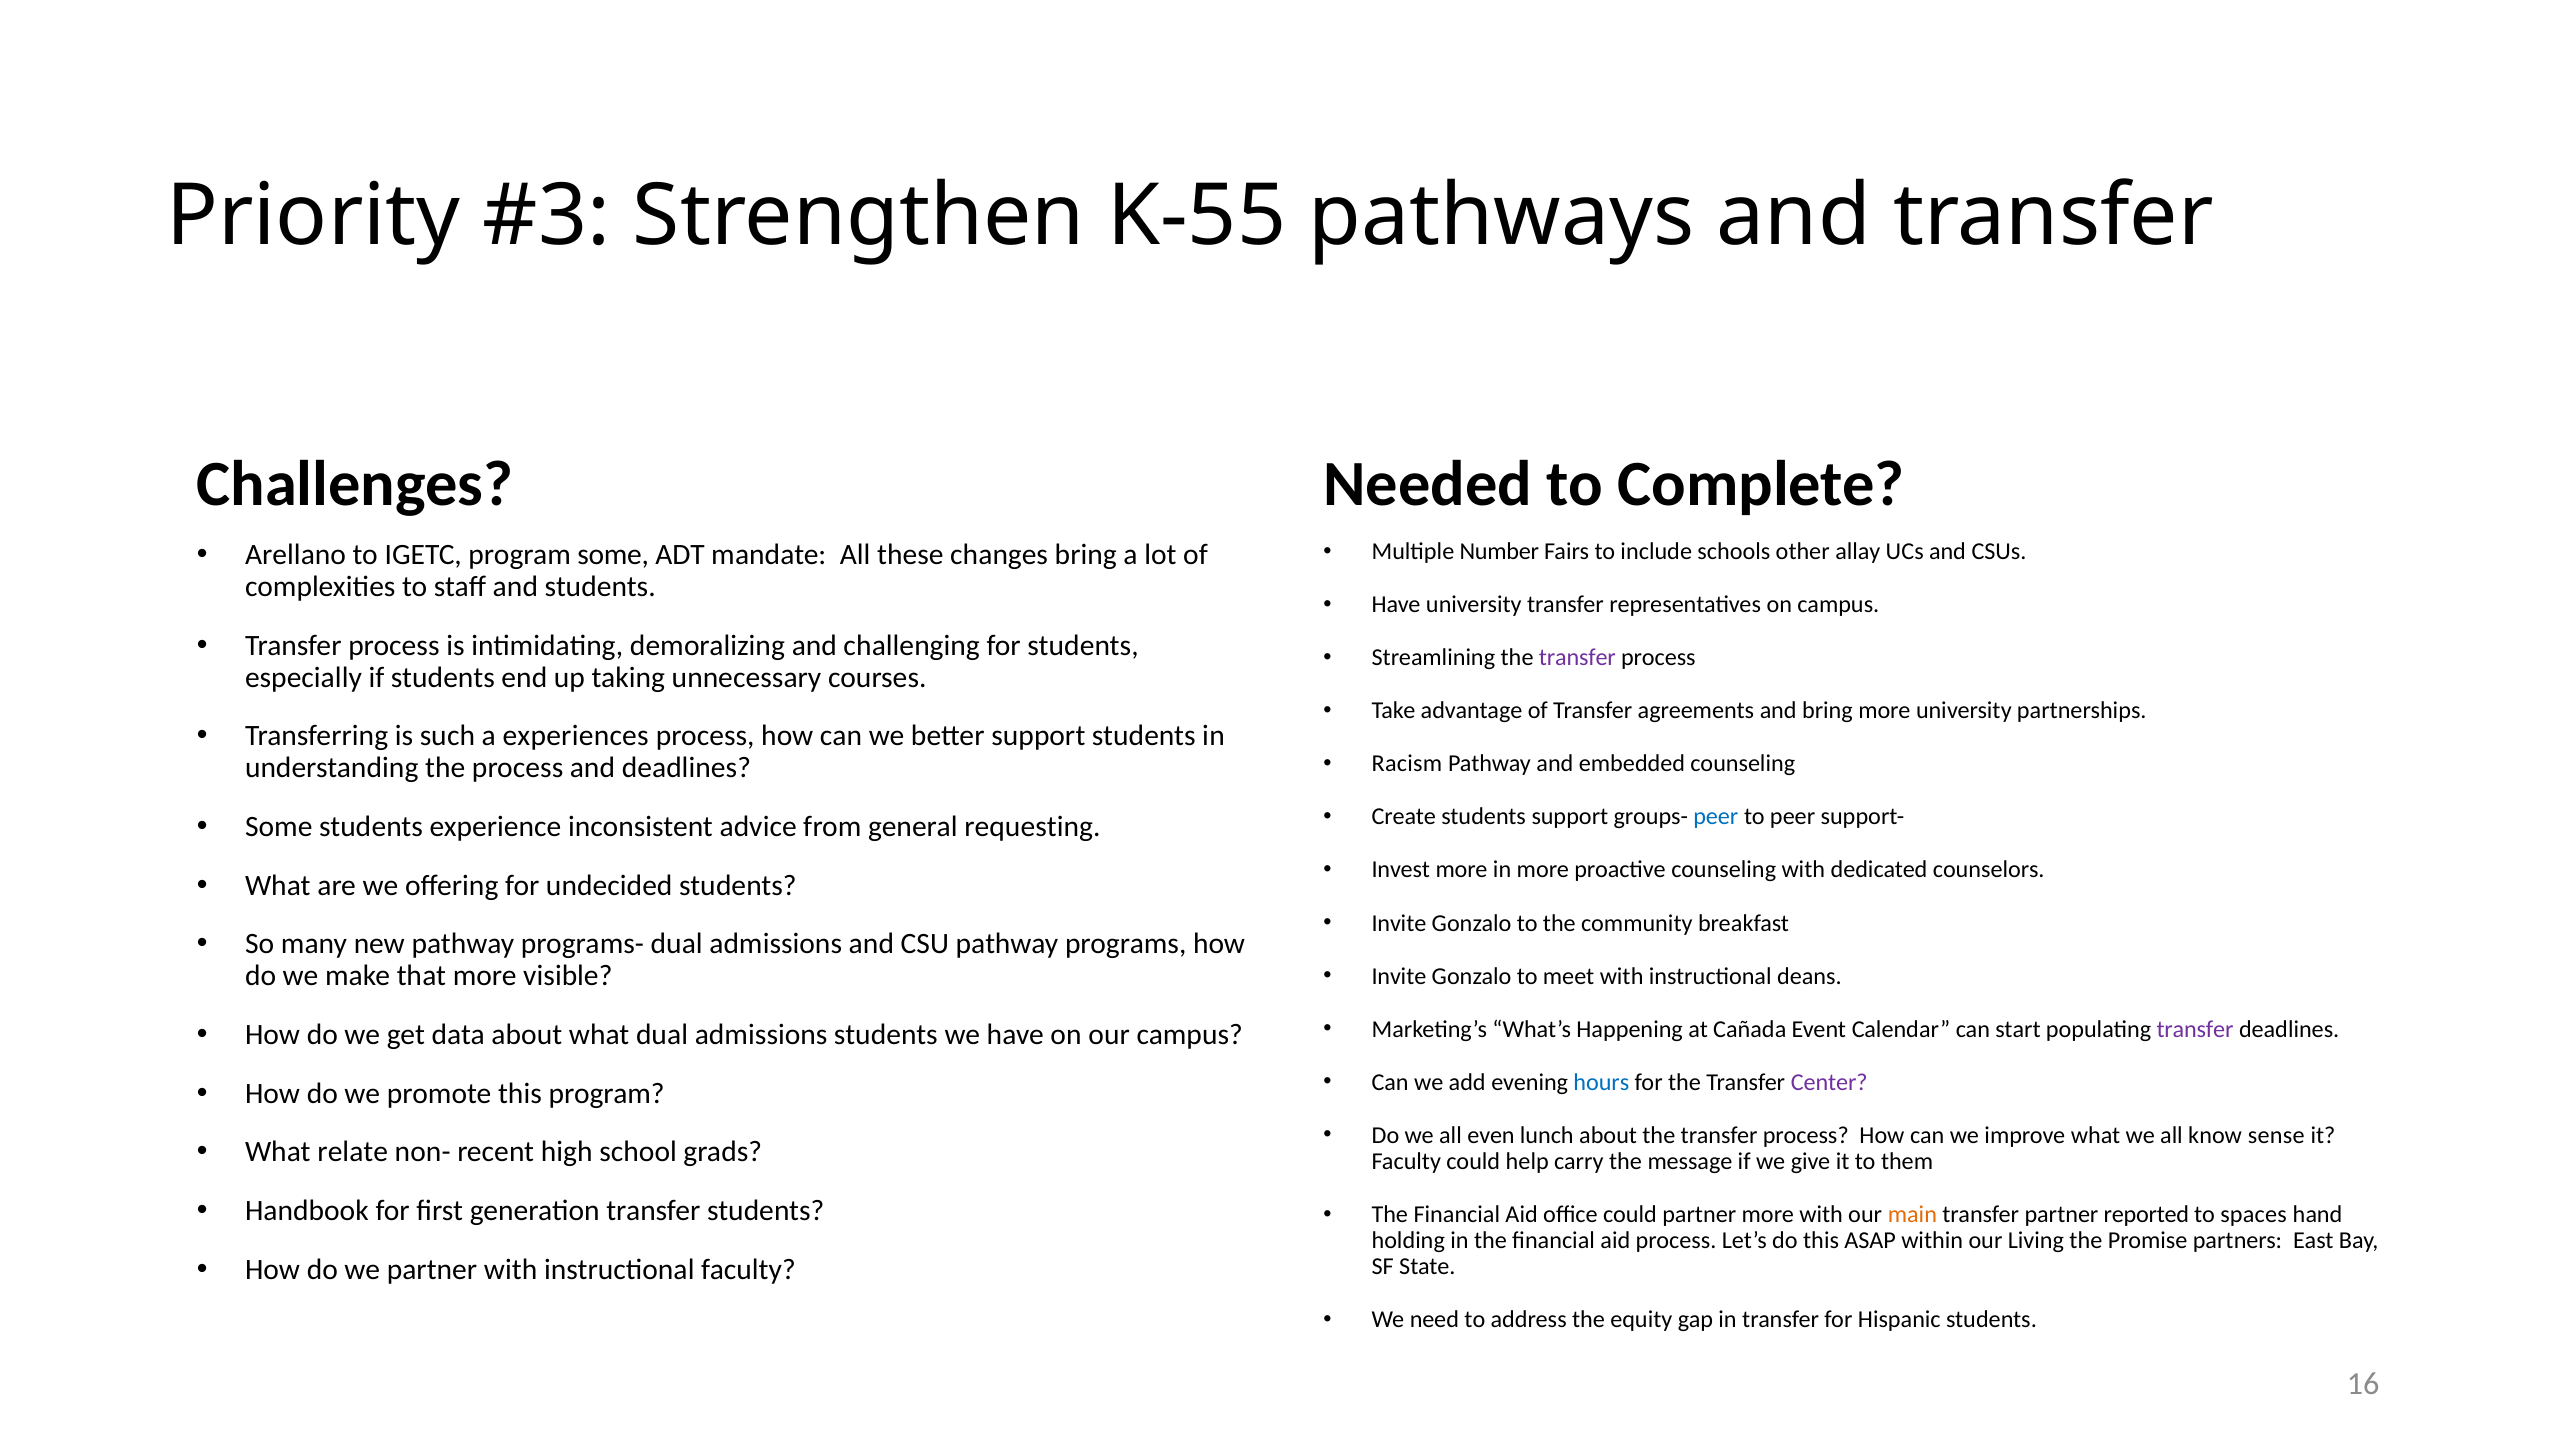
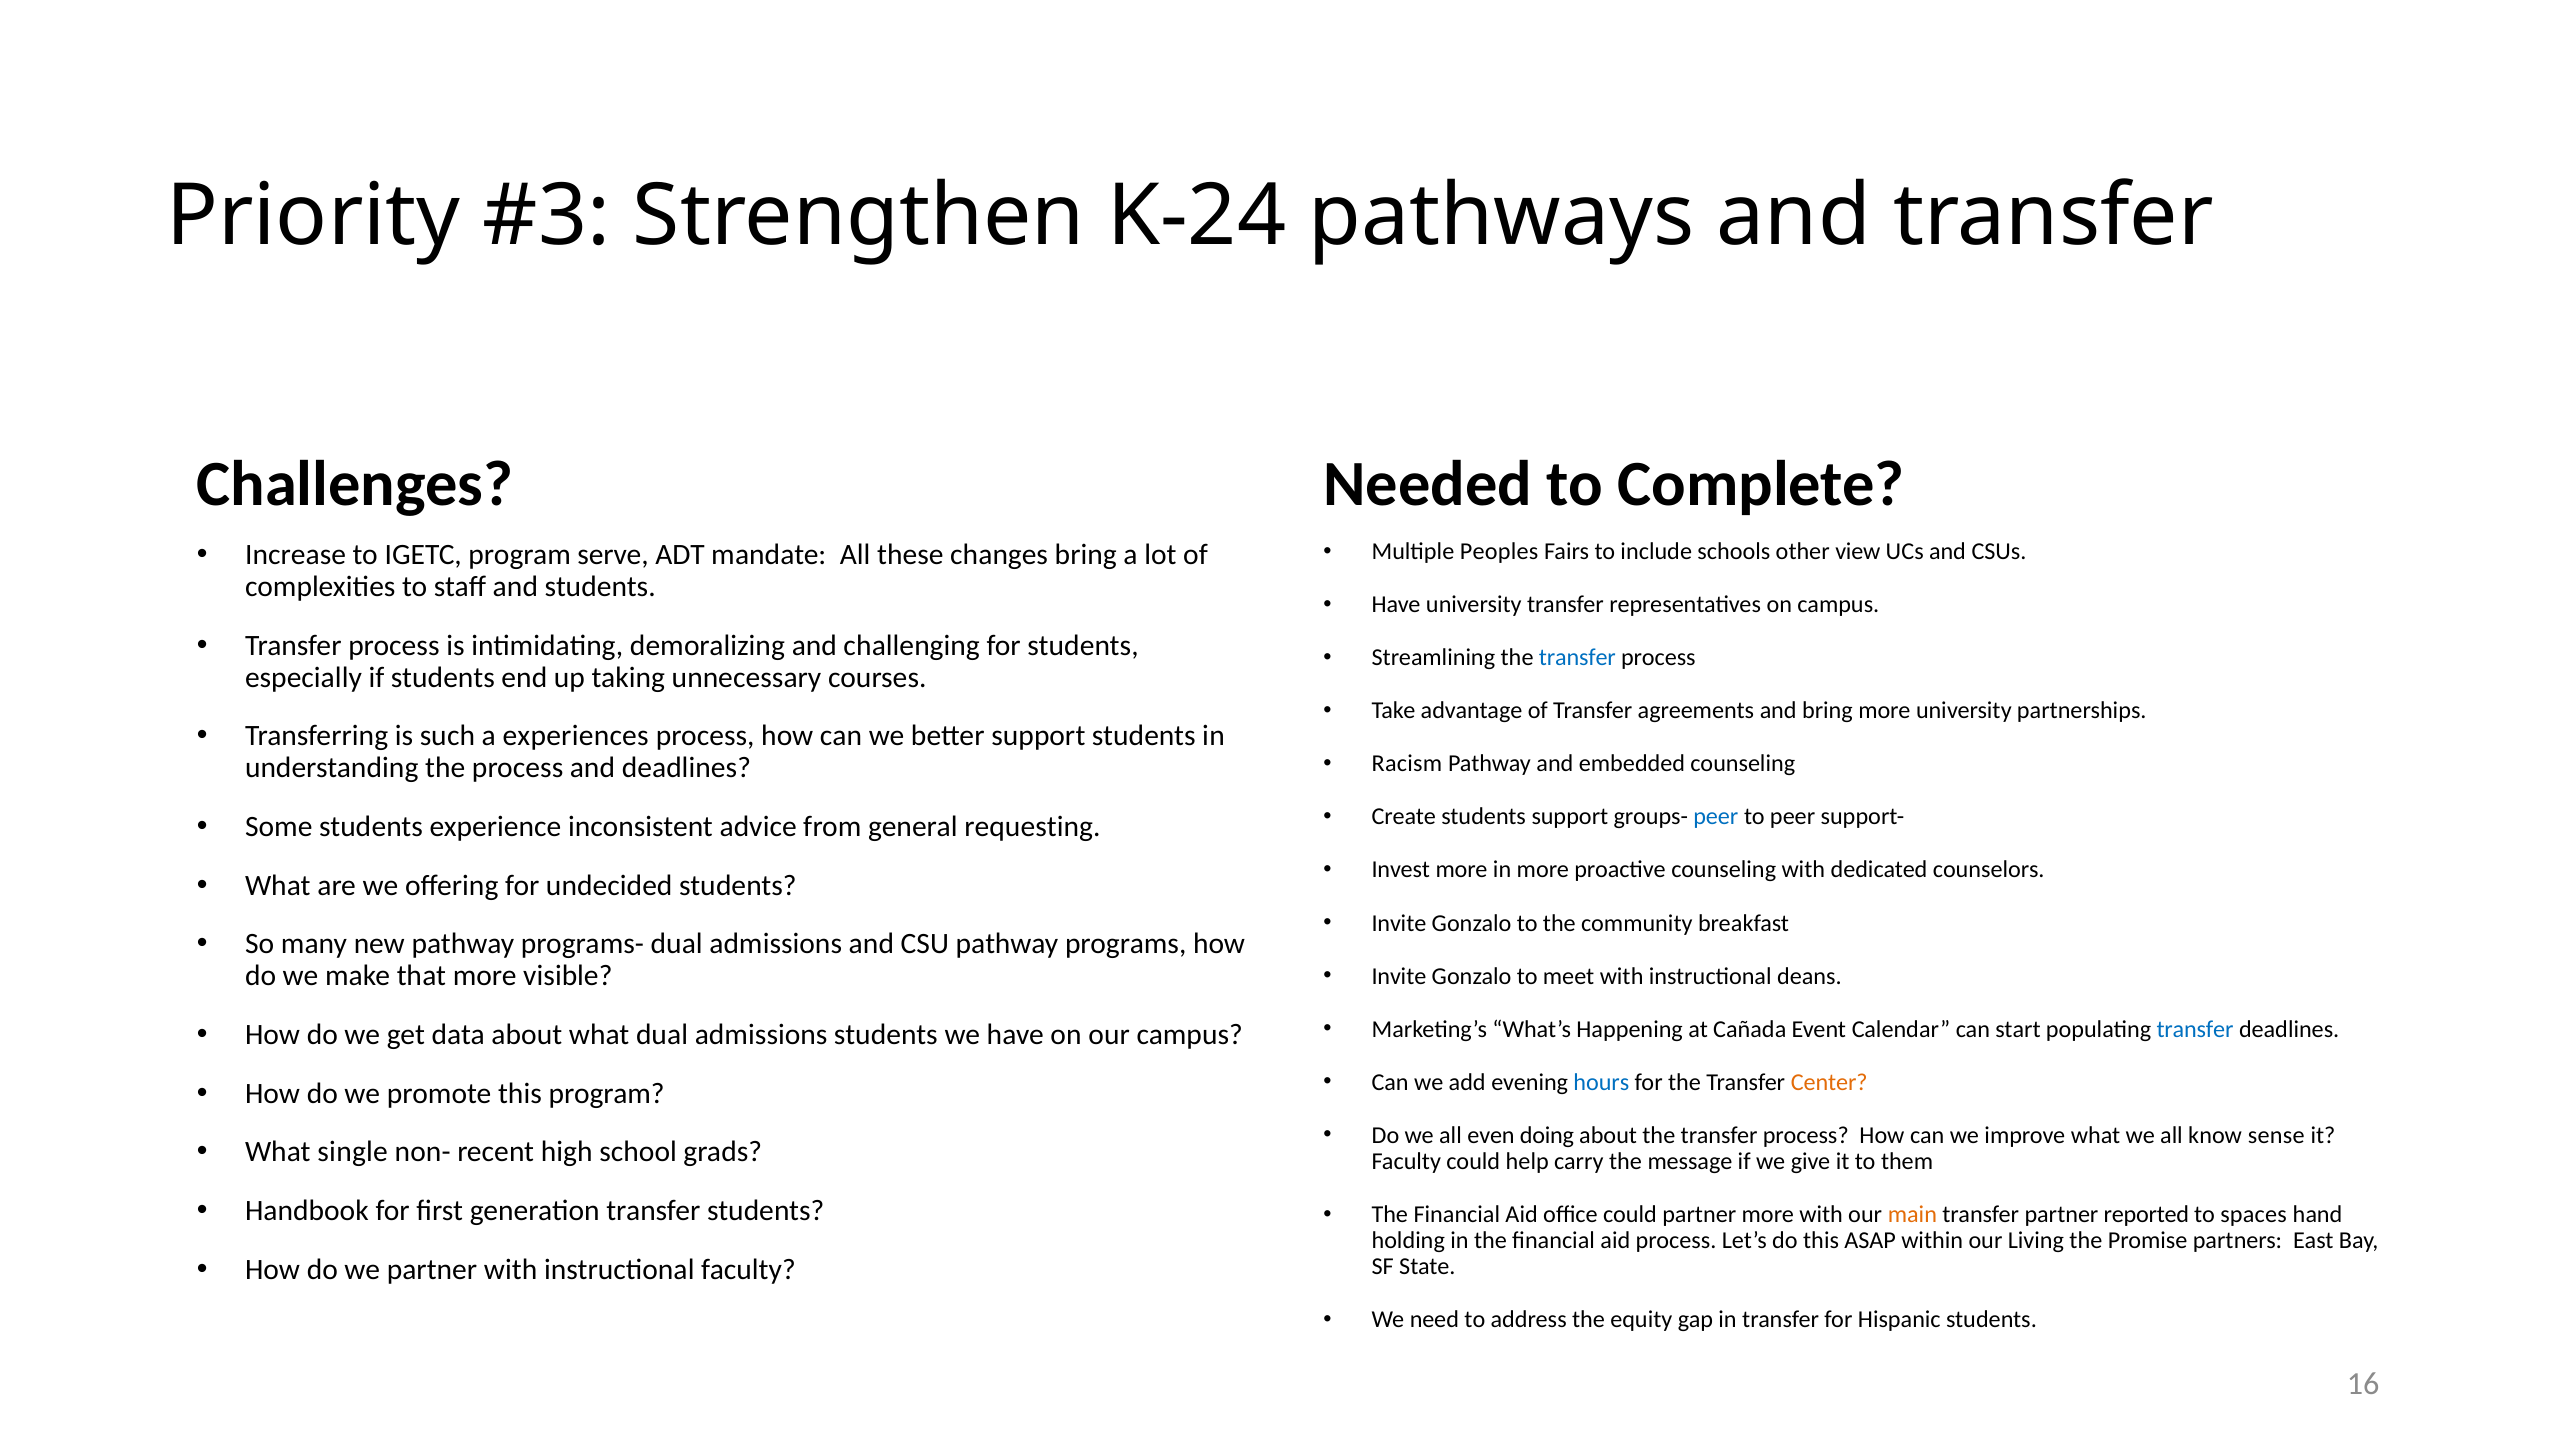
K-55: K-55 -> K-24
Arellano: Arellano -> Increase
program some: some -> serve
Number: Number -> Peoples
allay: allay -> view
transfer at (1577, 658) colour: purple -> blue
transfer at (2195, 1029) colour: purple -> blue
Center colour: purple -> orange
lunch: lunch -> doing
relate: relate -> single
